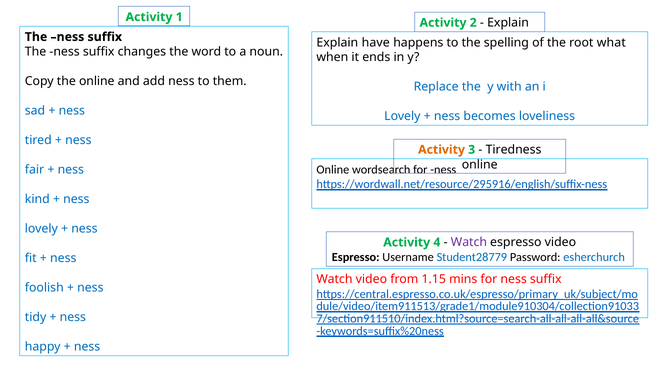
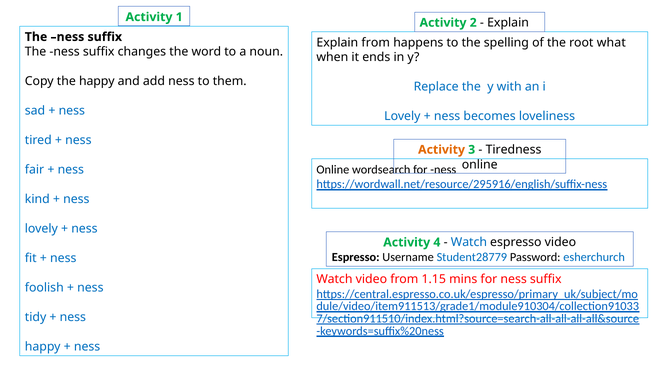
Explain have: have -> from
the online: online -> happy
Watch at (469, 243) colour: purple -> blue
